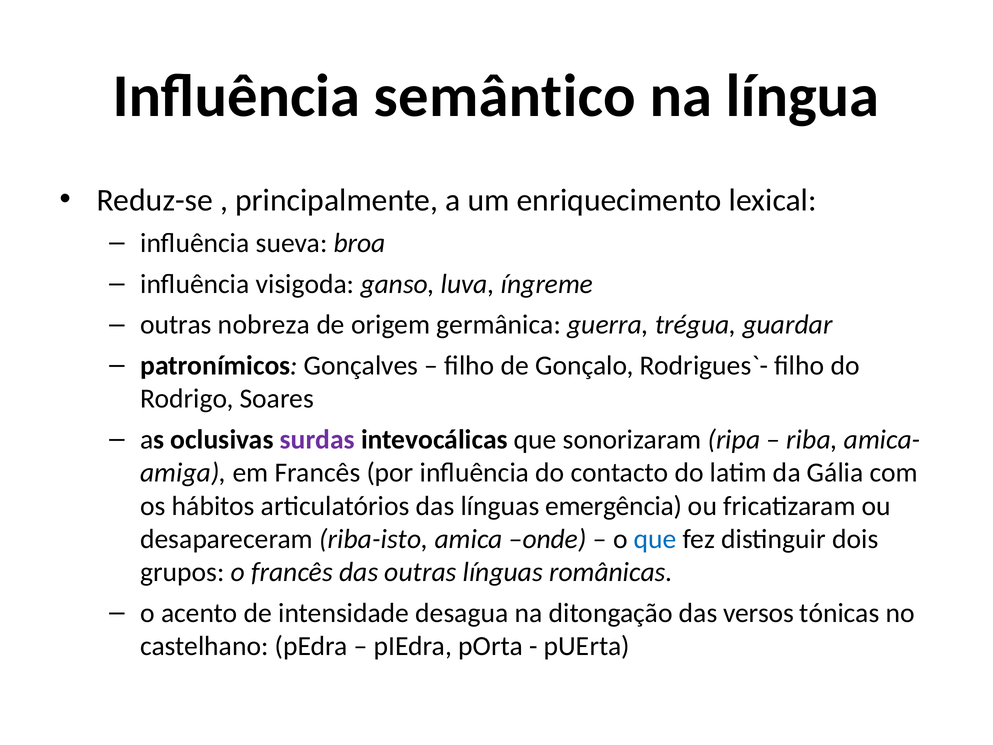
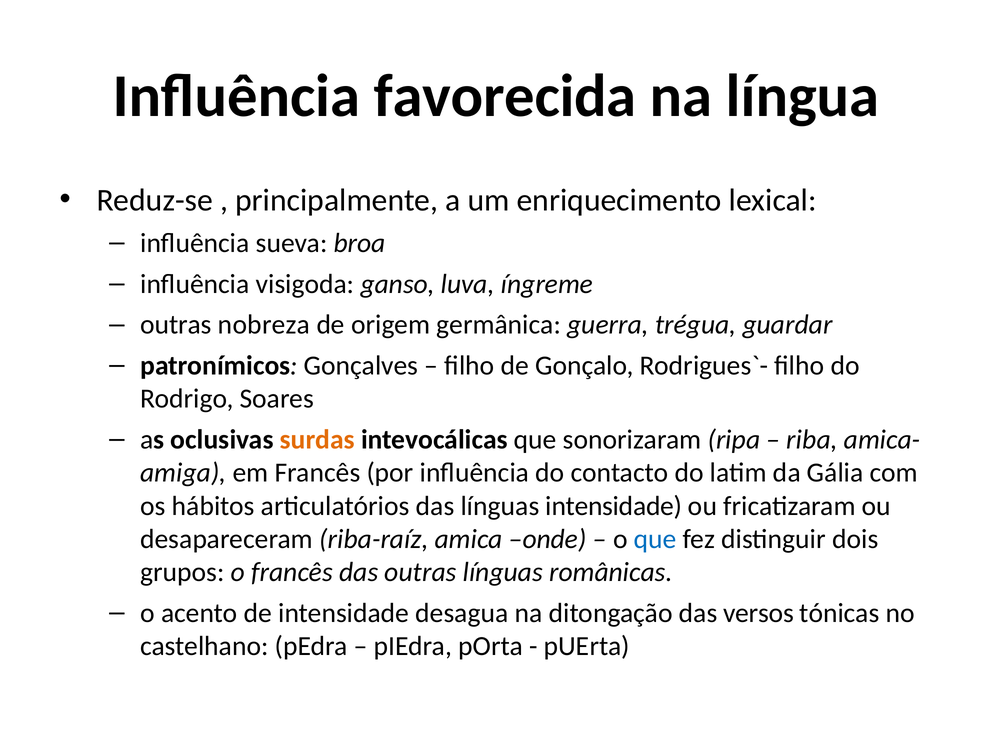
semântico: semântico -> favorecida
surdas colour: purple -> orange
línguas emergência: emergência -> intensidade
riba-isto: riba-isto -> riba-raíz
